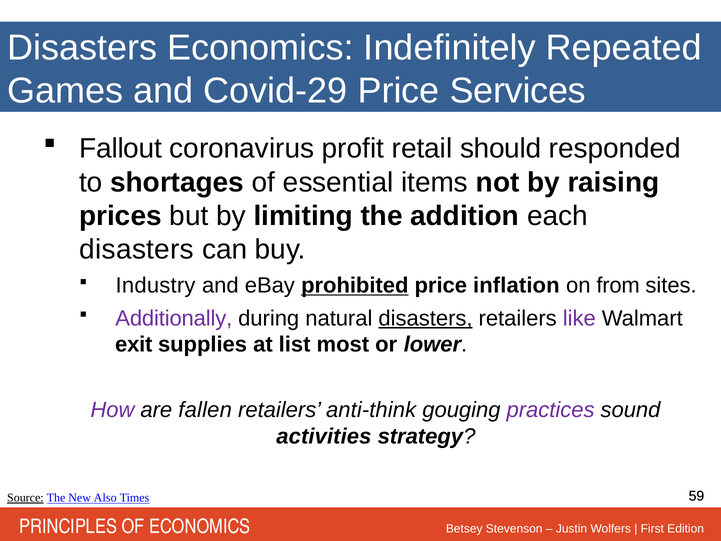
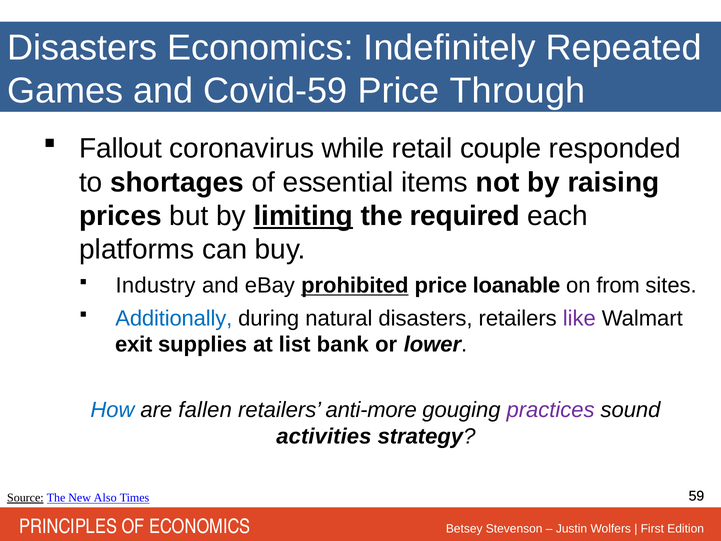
Covid-29: Covid-29 -> Covid-59
Services: Services -> Through
profit: profit -> while
should: should -> couple
limiting underline: none -> present
addition: addition -> required
disasters at (137, 250): disasters -> platforms
inflation: inflation -> loanable
Additionally colour: purple -> blue
disasters at (426, 318) underline: present -> none
most: most -> bank
How colour: purple -> blue
anti-think: anti-think -> anti-more
